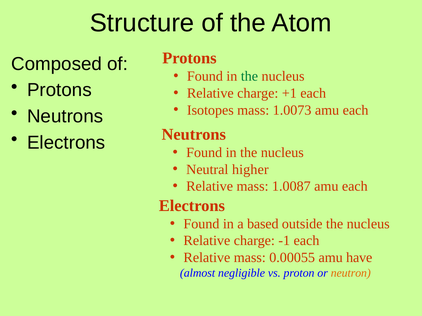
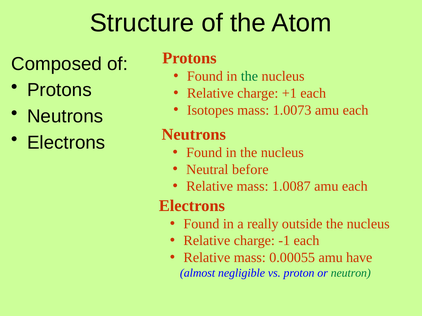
higher: higher -> before
based: based -> really
neutron colour: orange -> green
